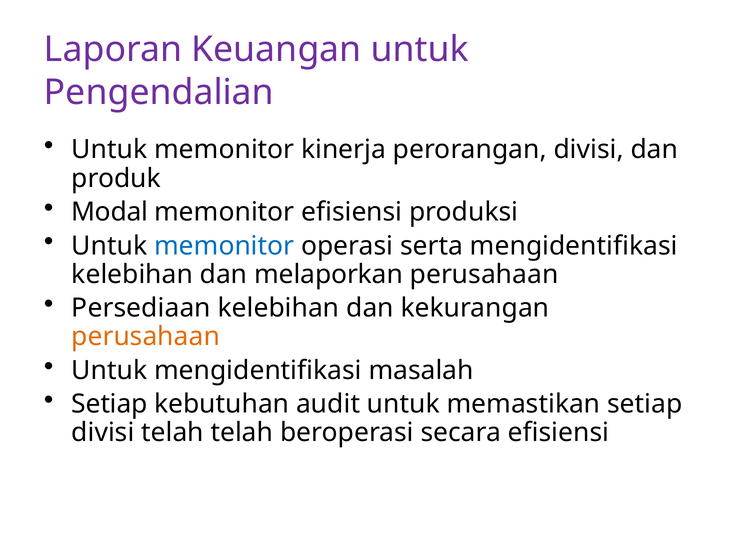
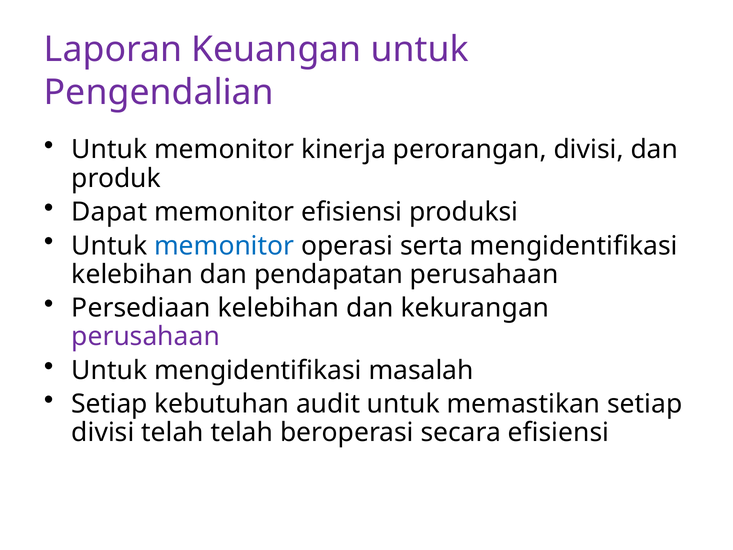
Modal: Modal -> Dapat
melaporkan: melaporkan -> pendapatan
perusahaan at (146, 336) colour: orange -> purple
